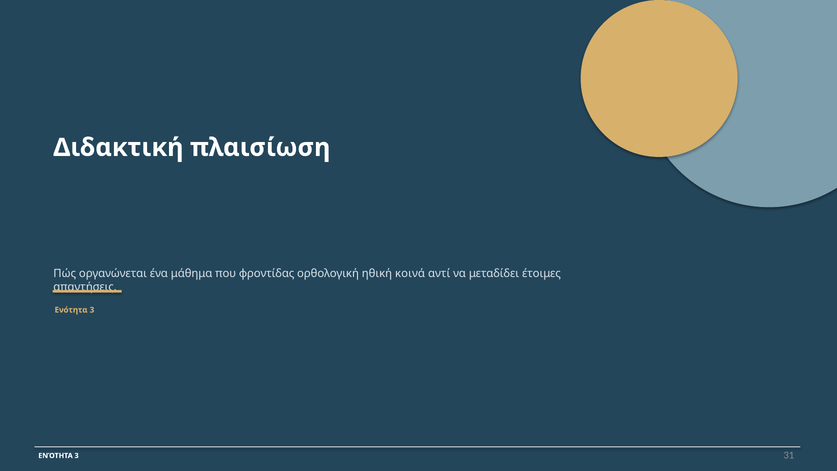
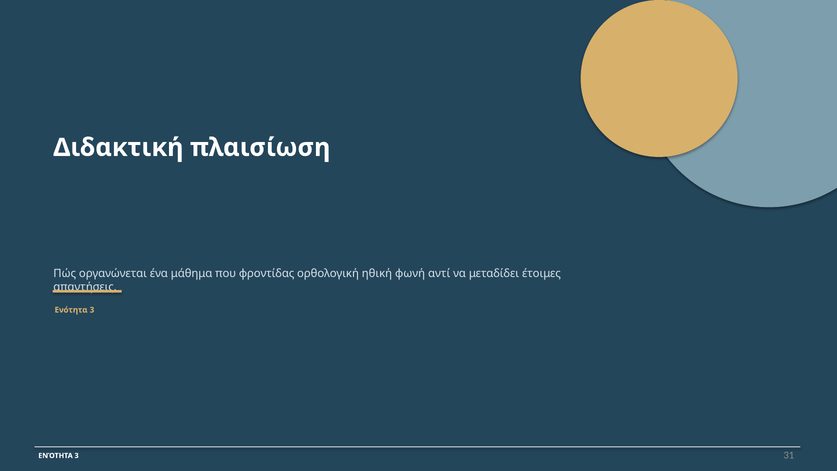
κοινά: κοινά -> φωνή
